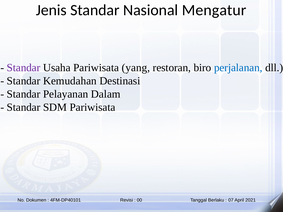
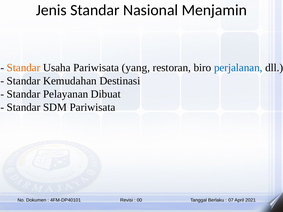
Mengatur: Mengatur -> Menjamin
Standar at (24, 68) colour: purple -> orange
Dalam: Dalam -> Dibuat
